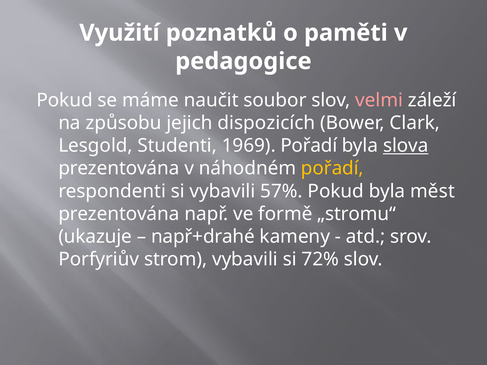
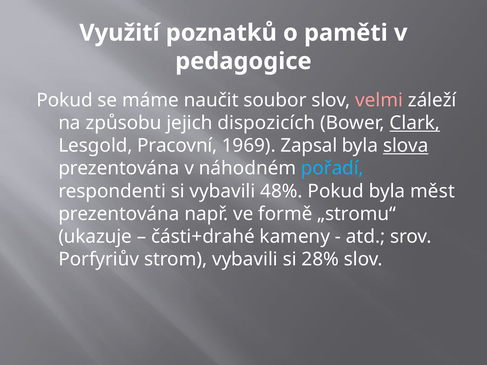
Clark underline: none -> present
Studenti: Studenti -> Pracovní
1969 Pořadí: Pořadí -> Zapsal
pořadí at (332, 169) colour: yellow -> light blue
57%: 57% -> 48%
např+drahé: např+drahé -> části+drahé
72%: 72% -> 28%
